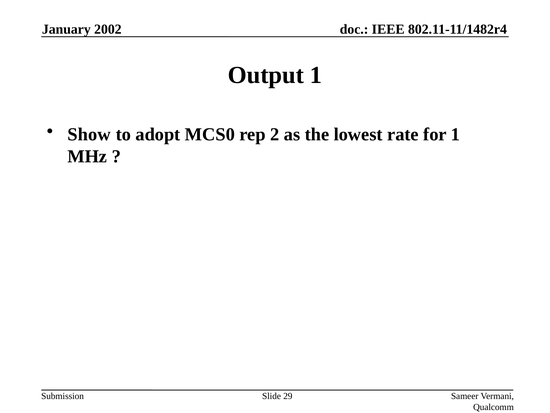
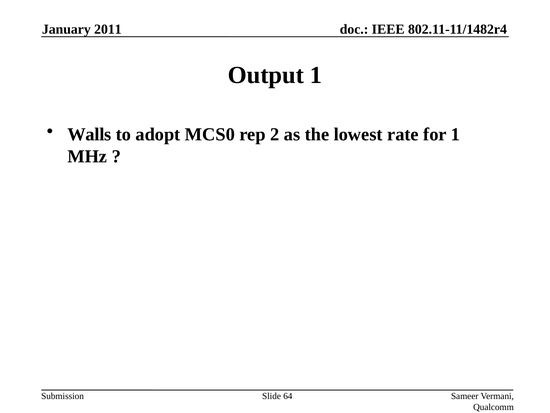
2002: 2002 -> 2011
Show: Show -> Walls
29: 29 -> 64
